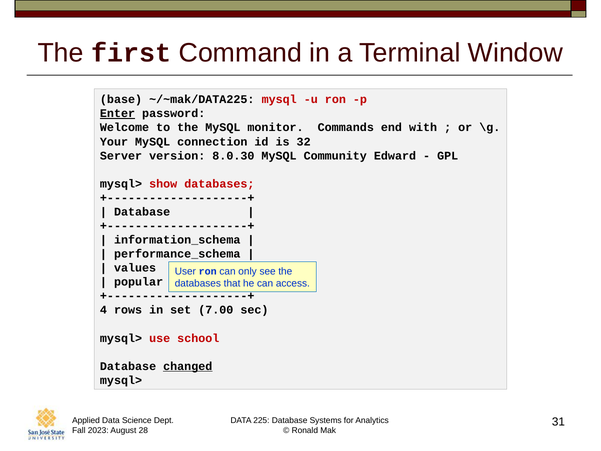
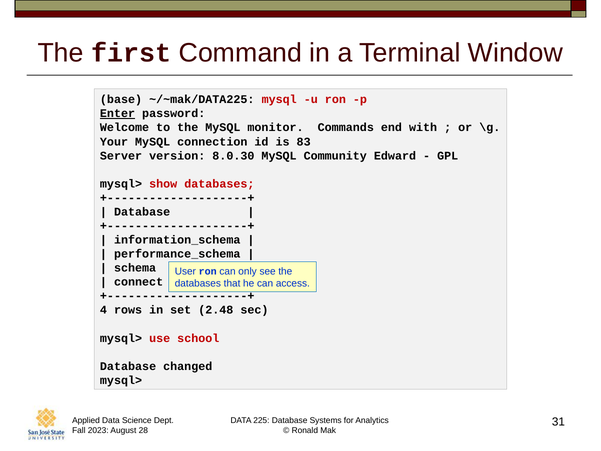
32: 32 -> 83
values: values -> schema
popular: popular -> connect
7.00: 7.00 -> 2.48
changed underline: present -> none
